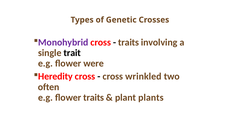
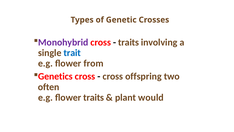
trait colour: black -> blue
were: were -> from
Heredity: Heredity -> Genetics
wrinkled: wrinkled -> offspring
plants: plants -> would
